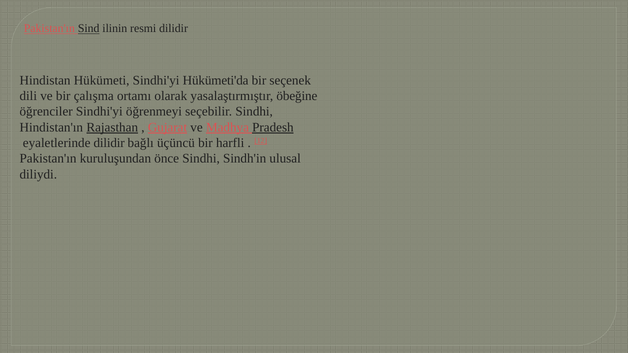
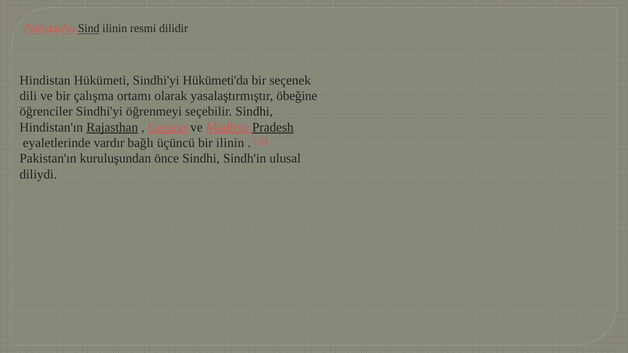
eyaletlerinde dilidir: dilidir -> vardır
bir harfli: harfli -> ilinin
